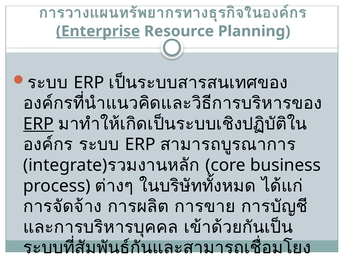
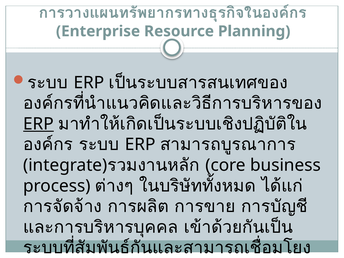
Enterprise underline: present -> none
